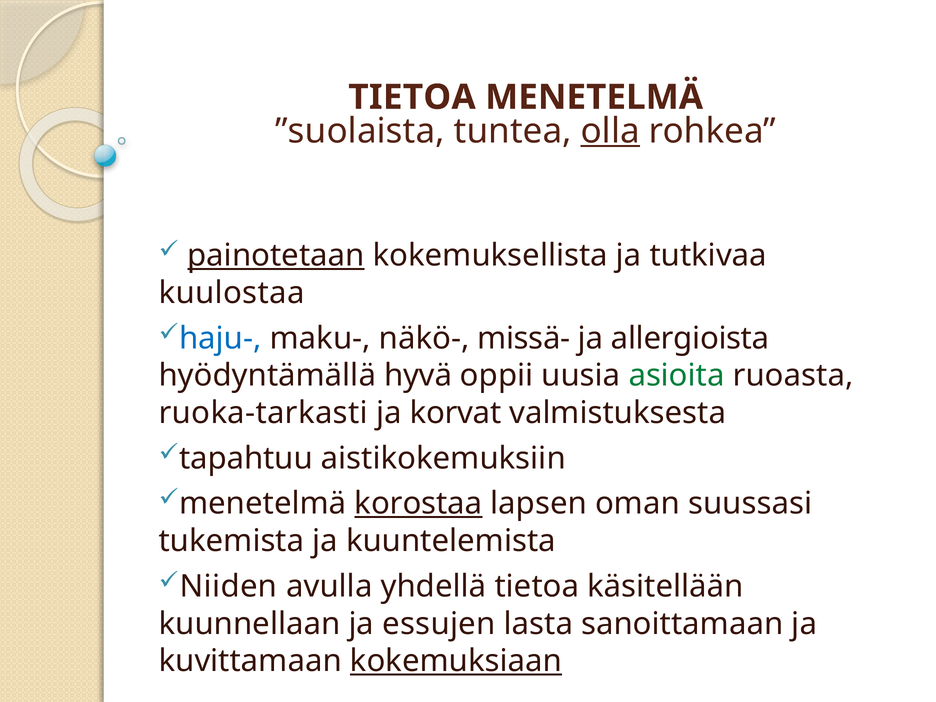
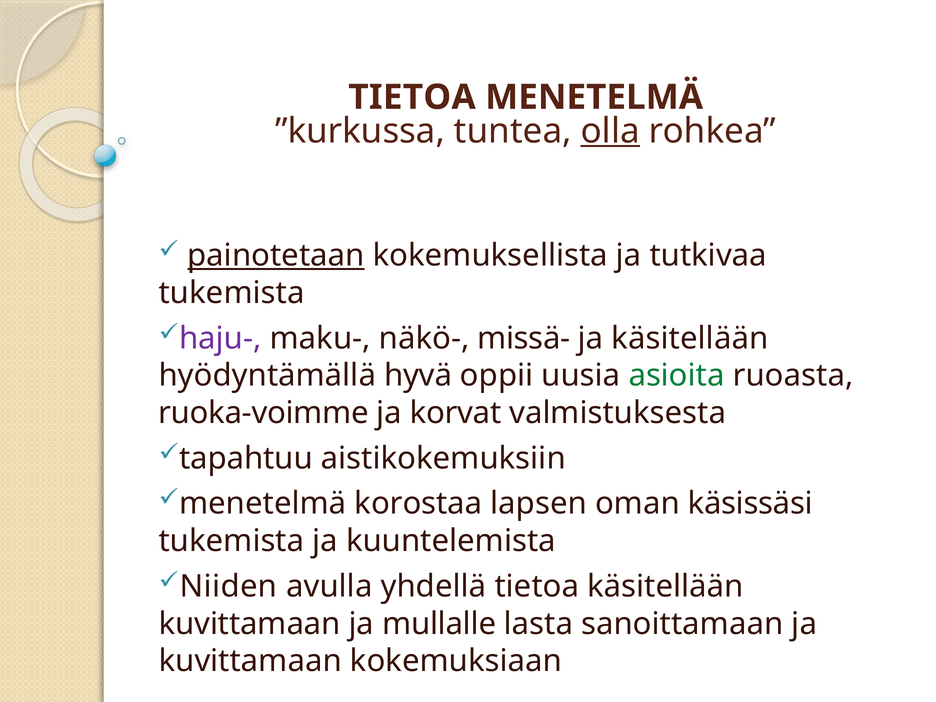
”suolaista: ”suolaista -> ”kurkussa
kuulostaa at (232, 293): kuulostaa -> tukemista
haju- colour: blue -> purple
ja allergioista: allergioista -> käsitellään
ruoka-tarkasti: ruoka-tarkasti -> ruoka-voimme
korostaa underline: present -> none
suussasi: suussasi -> käsissäsi
kuunnellaan at (250, 624): kuunnellaan -> kuvittamaan
essujen: essujen -> mullalle
kokemuksiaan underline: present -> none
